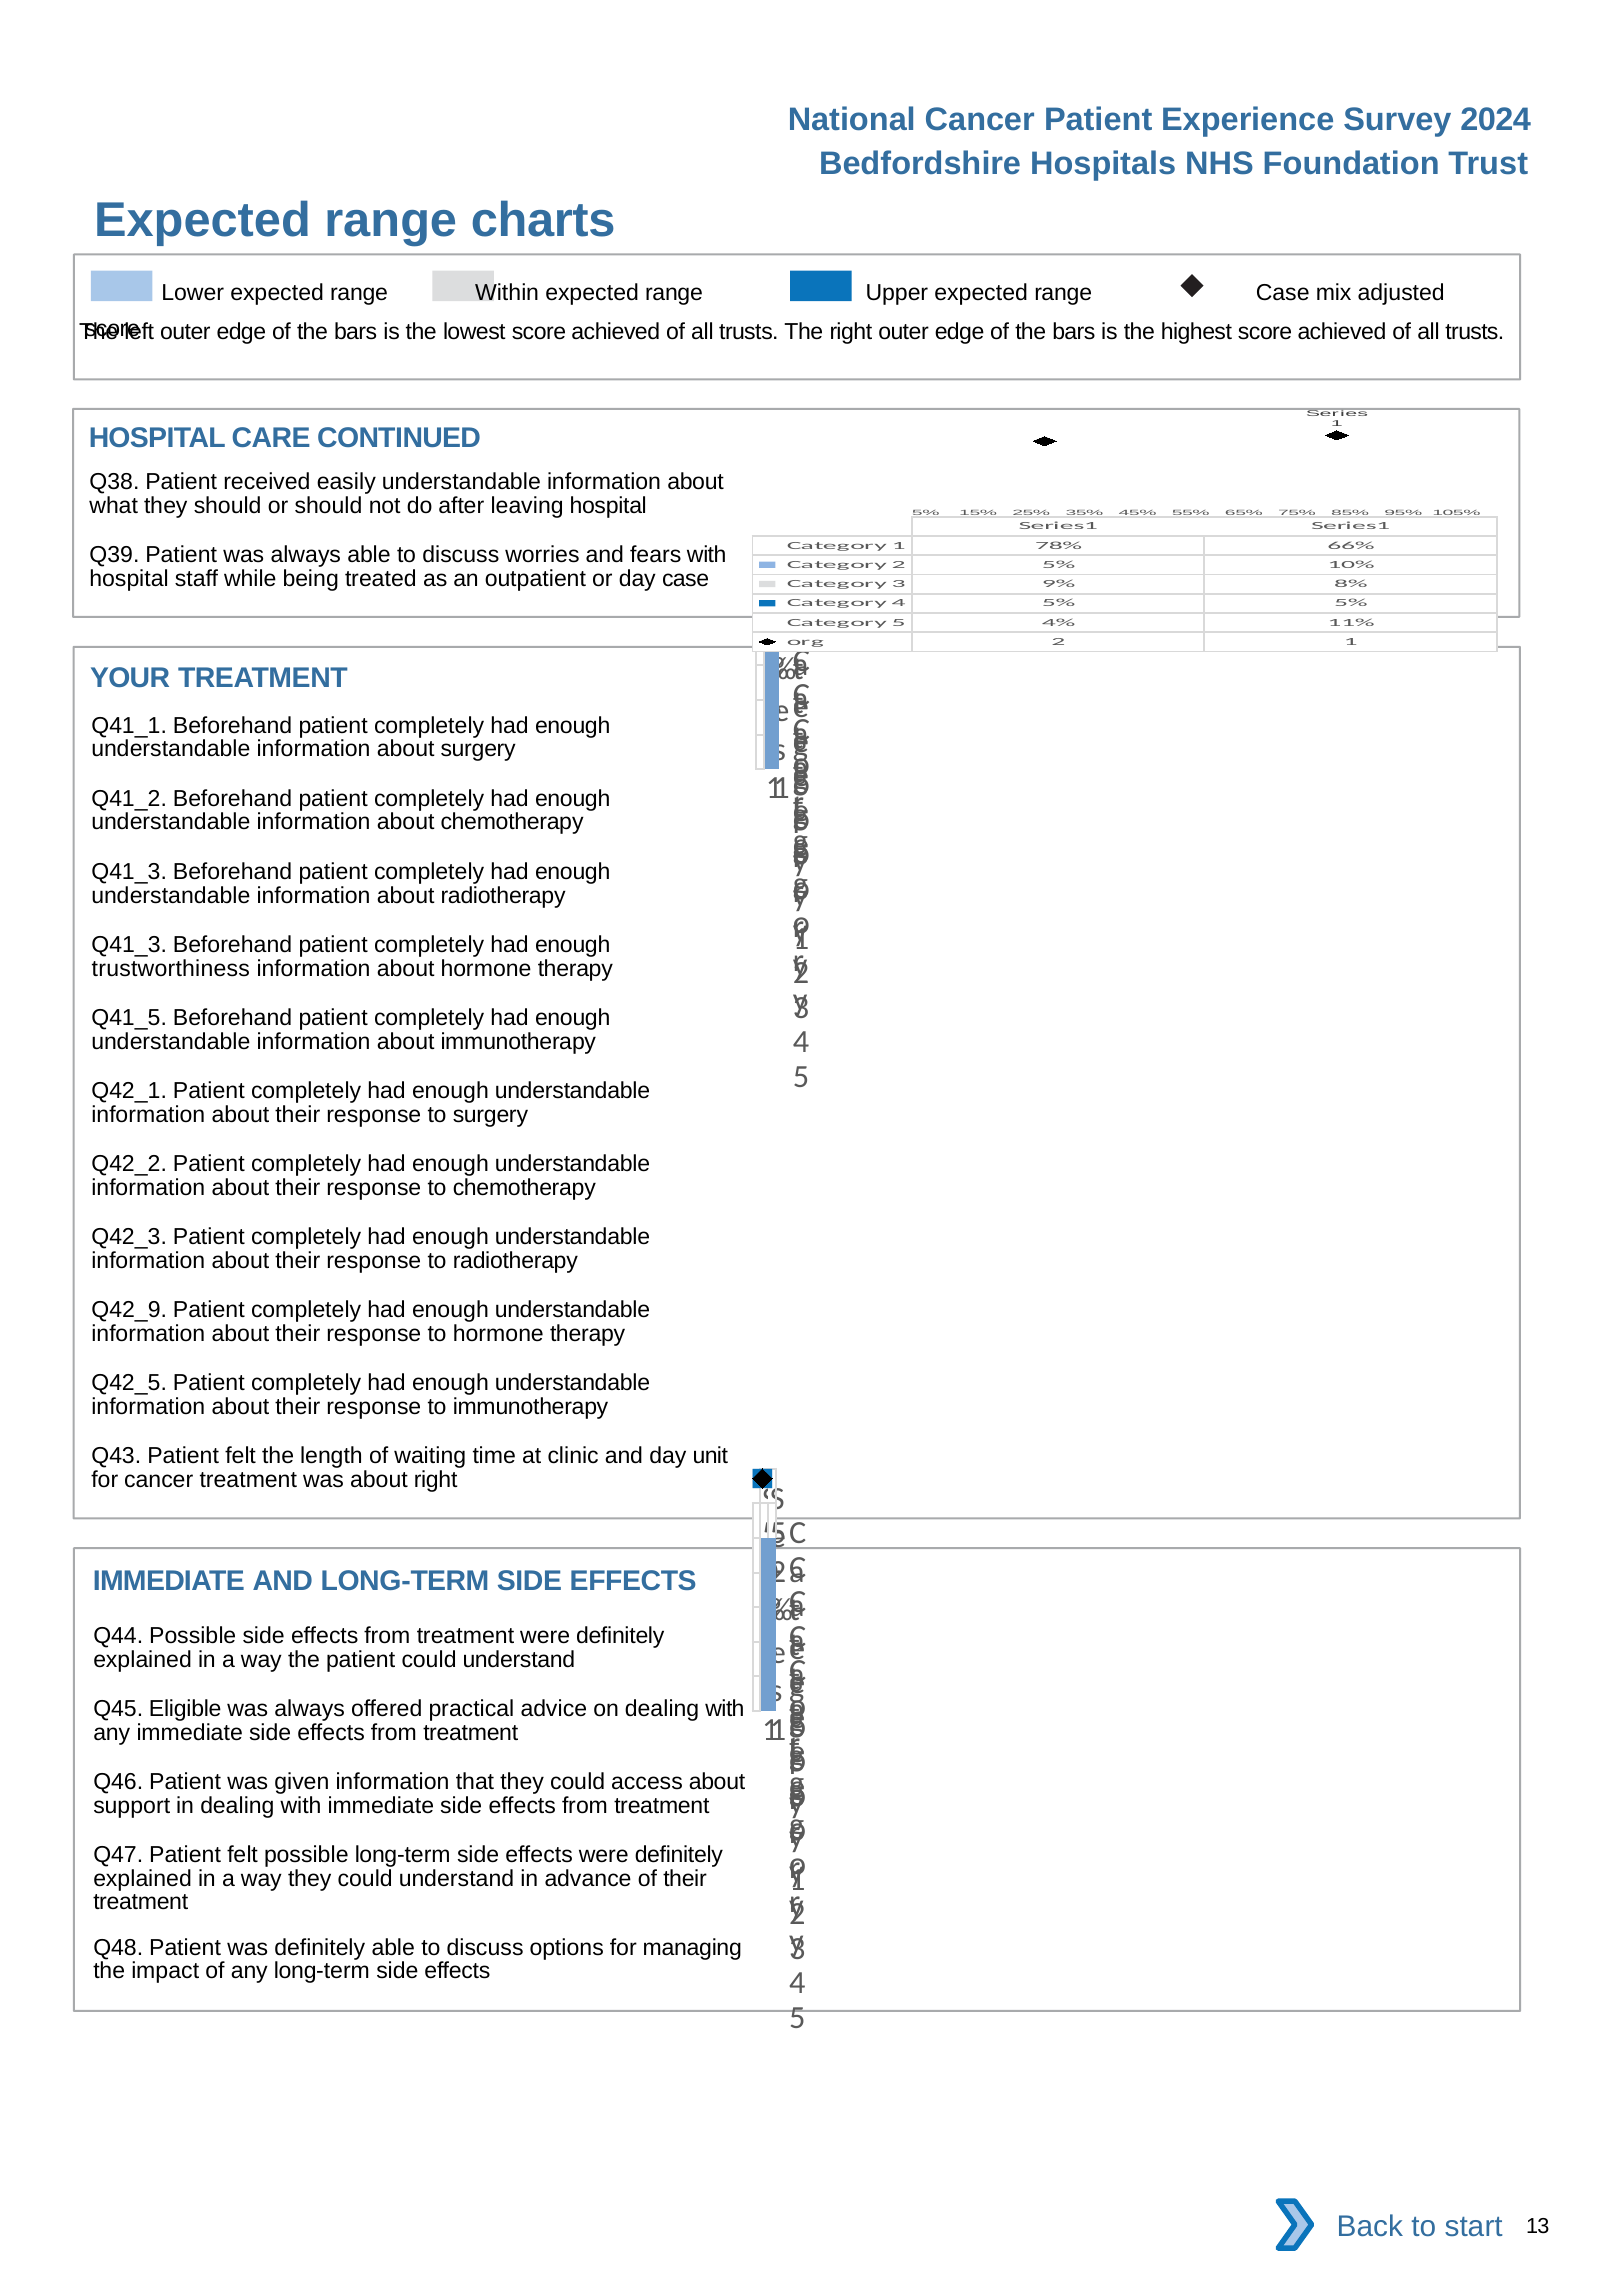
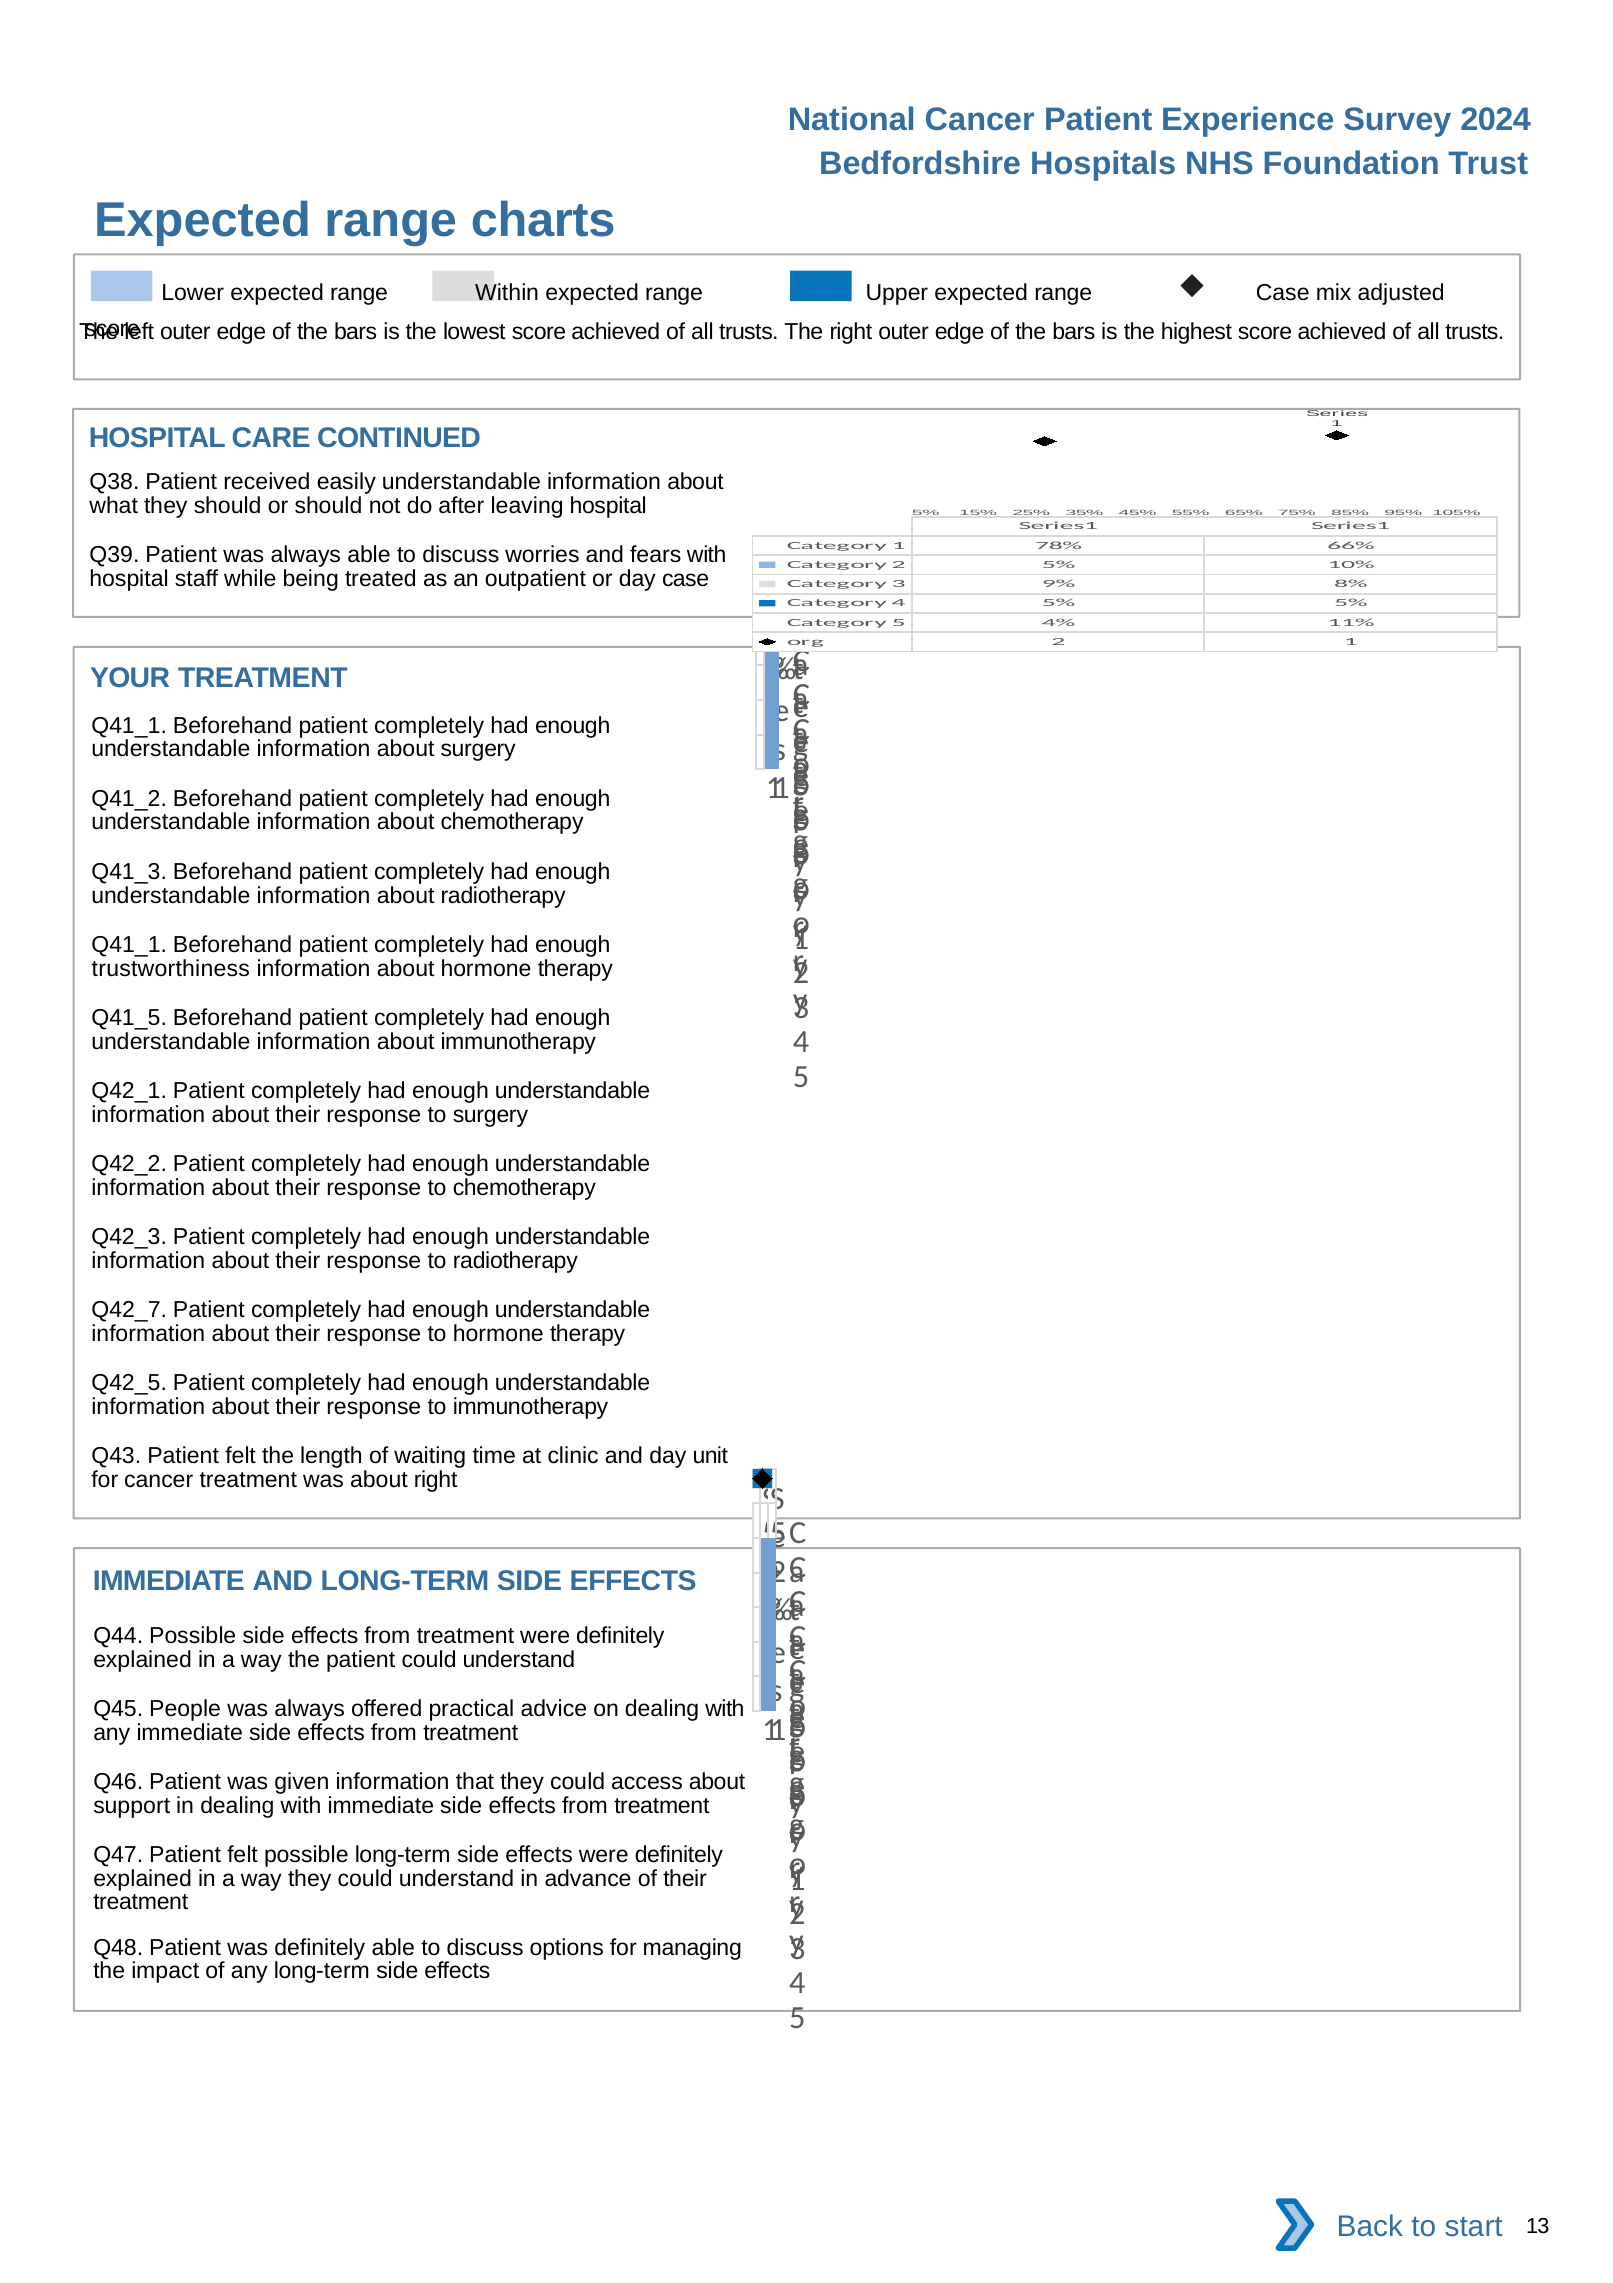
Q41_3 at (129, 945): Q41_3 -> Q41_1
Q42_9: Q42_9 -> Q42_7
Eligible: Eligible -> People
